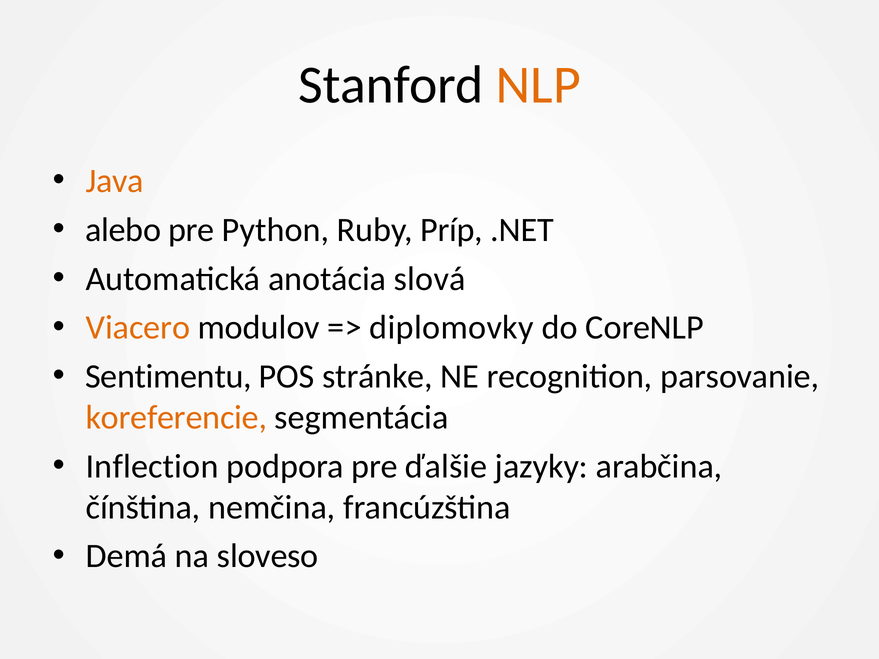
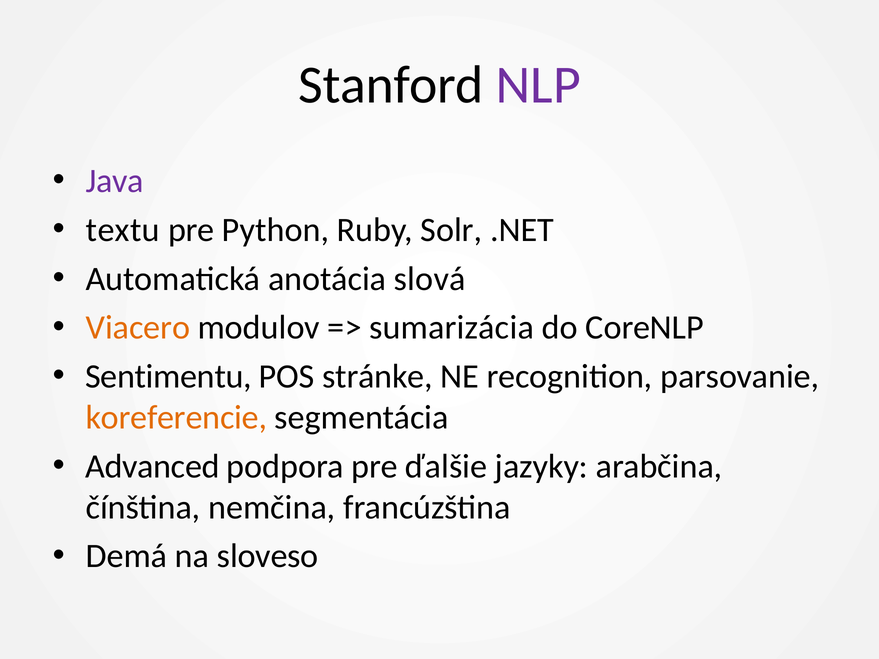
NLP colour: orange -> purple
Java colour: orange -> purple
alebo: alebo -> textu
Príp: Príp -> Solr
diplomovky: diplomovky -> sumarizácia
Inflection: Inflection -> Advanced
